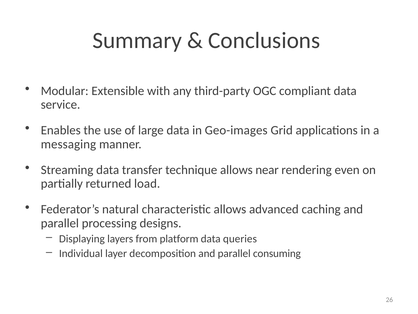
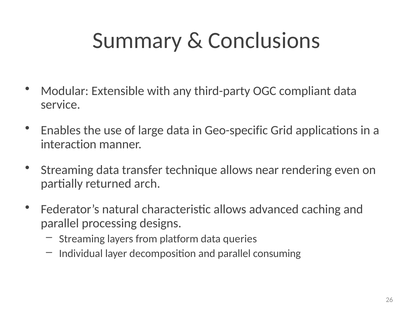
Geo-images: Geo-images -> Geo-specific
messaging: messaging -> interaction
load: load -> arch
Displaying at (82, 238): Displaying -> Streaming
